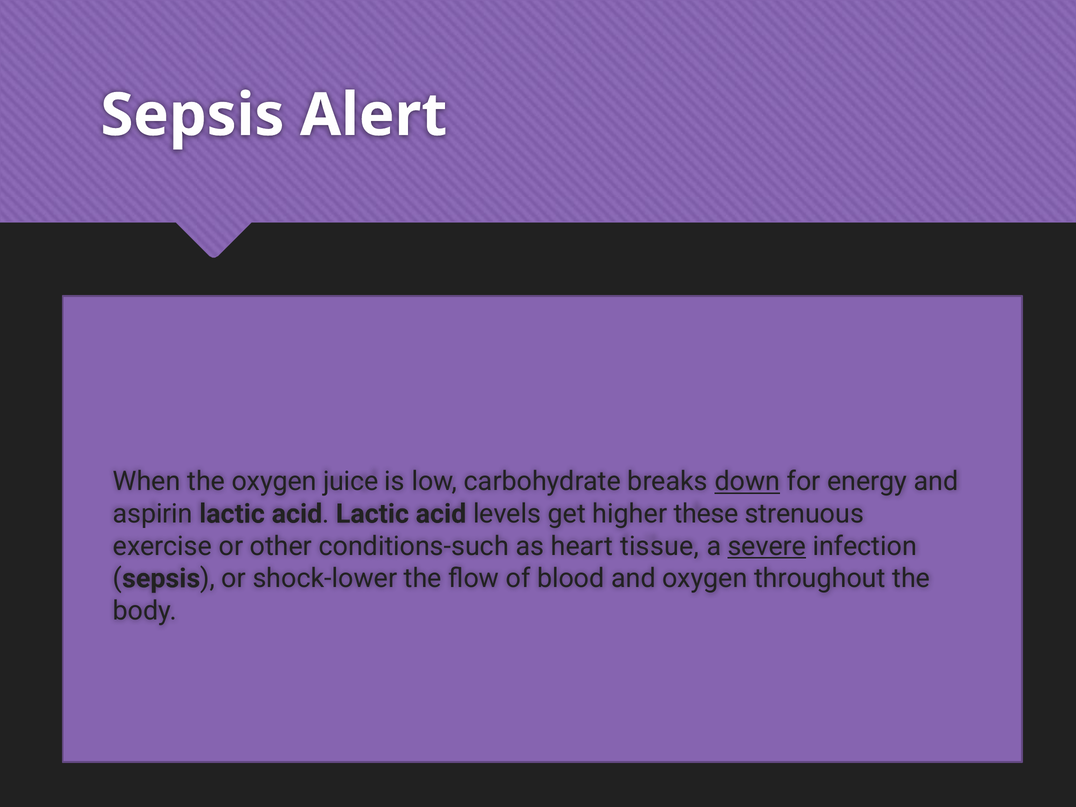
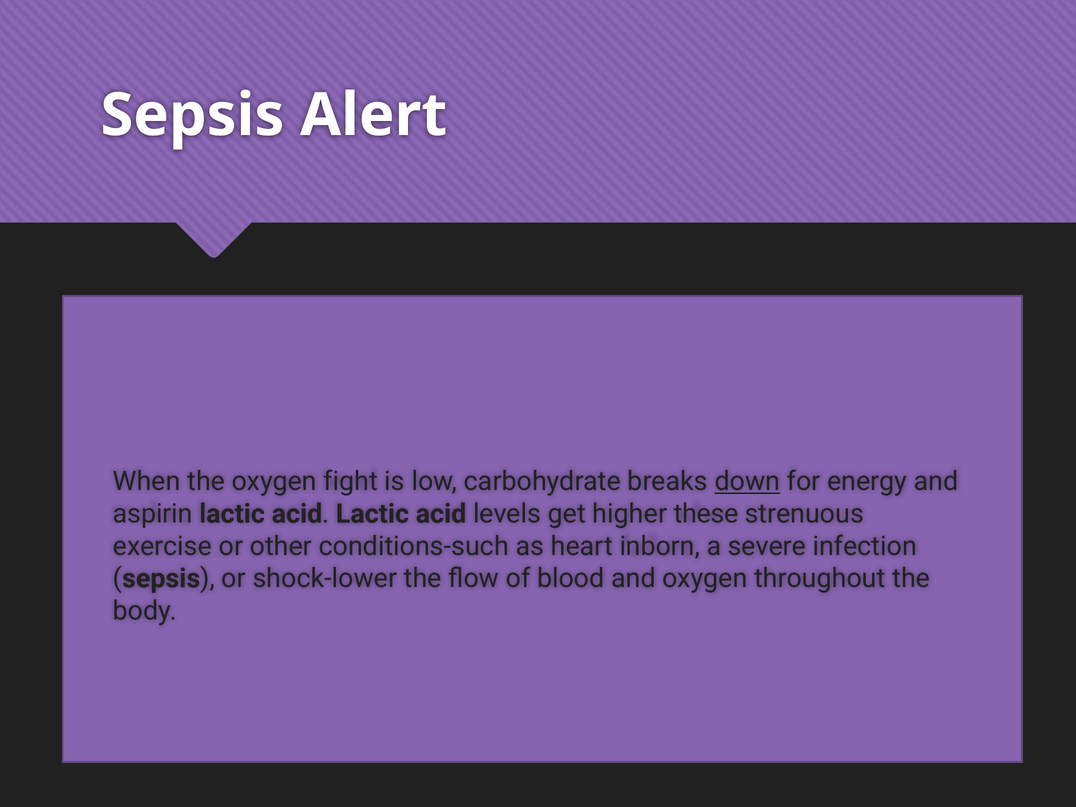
juice: juice -> fight
tissue: tissue -> inborn
severe underline: present -> none
